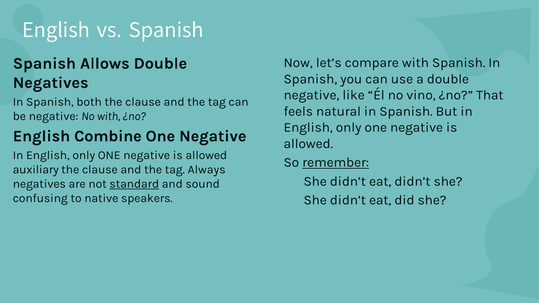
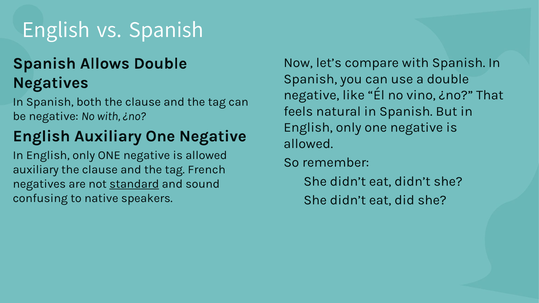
English Combine: Combine -> Auxiliary
remember underline: present -> none
Always: Always -> French
